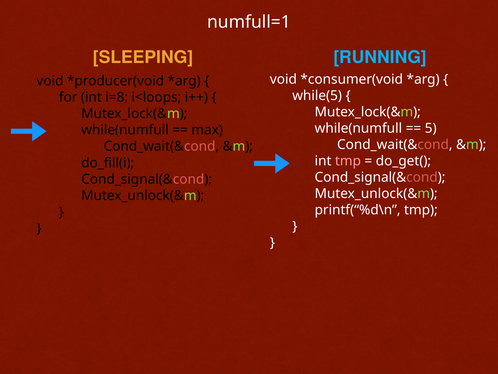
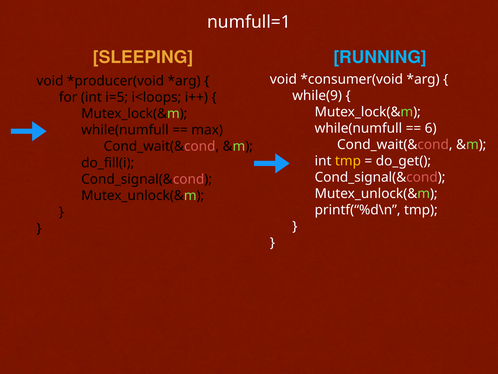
while(5: while(5 -> while(9
i=8: i=8 -> i=5
5: 5 -> 6
tmp at (348, 161) colour: pink -> yellow
